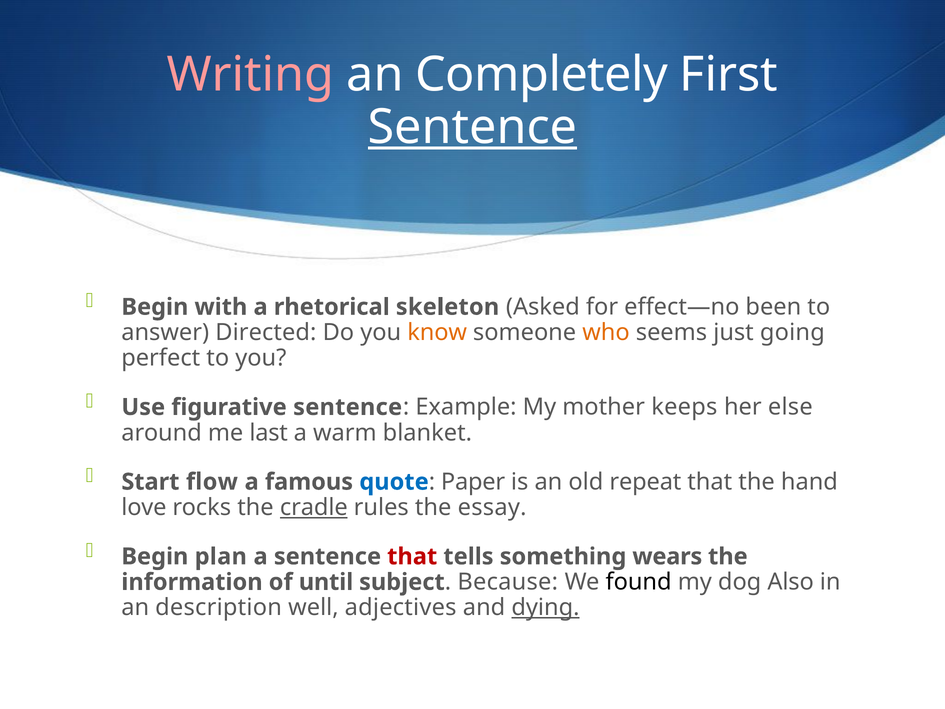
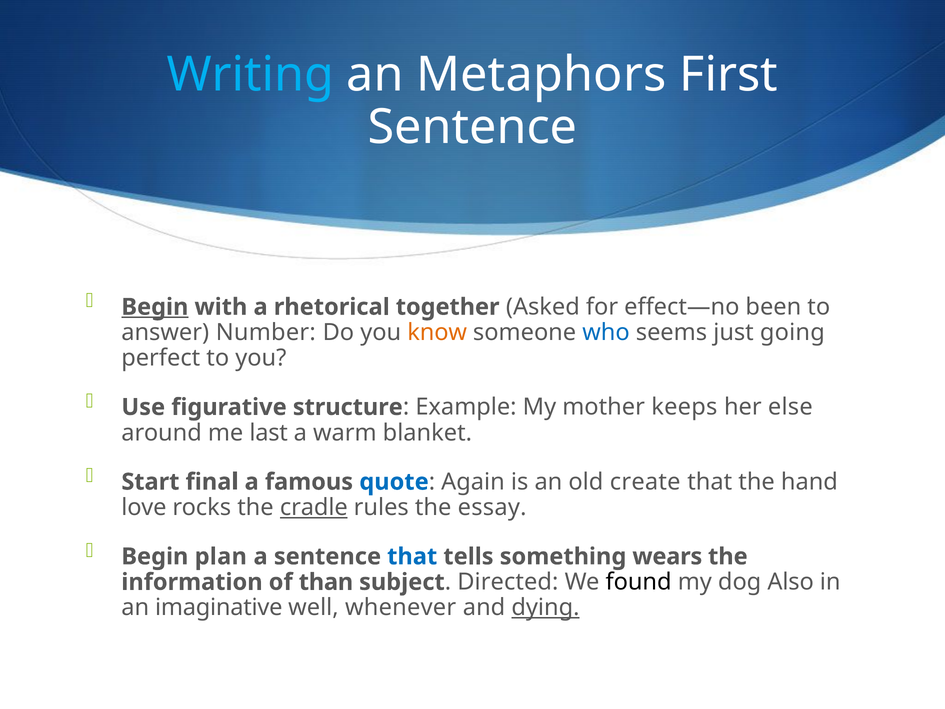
Writing colour: pink -> light blue
Completely: Completely -> Metaphors
Sentence at (473, 127) underline: present -> none
Begin at (155, 307) underline: none -> present
skeleton: skeleton -> together
Directed: Directed -> Number
who colour: orange -> blue
figurative sentence: sentence -> structure
flow: flow -> final
Paper: Paper -> Again
repeat: repeat -> create
that at (412, 556) colour: red -> blue
until: until -> than
Because: Because -> Directed
description: description -> imaginative
adjectives: adjectives -> whenever
